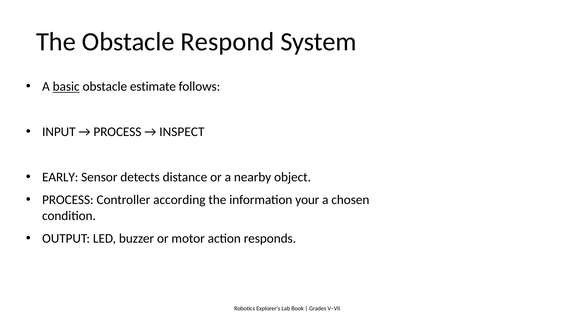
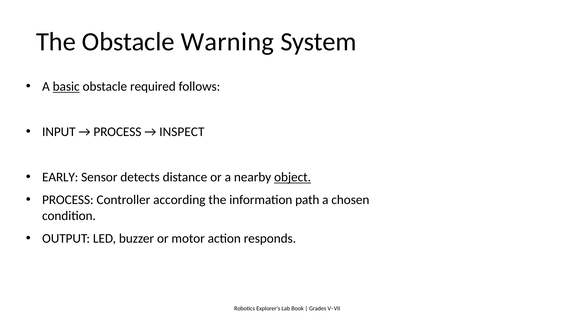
Respond: Respond -> Warning
estimate: estimate -> required
object underline: none -> present
your: your -> path
